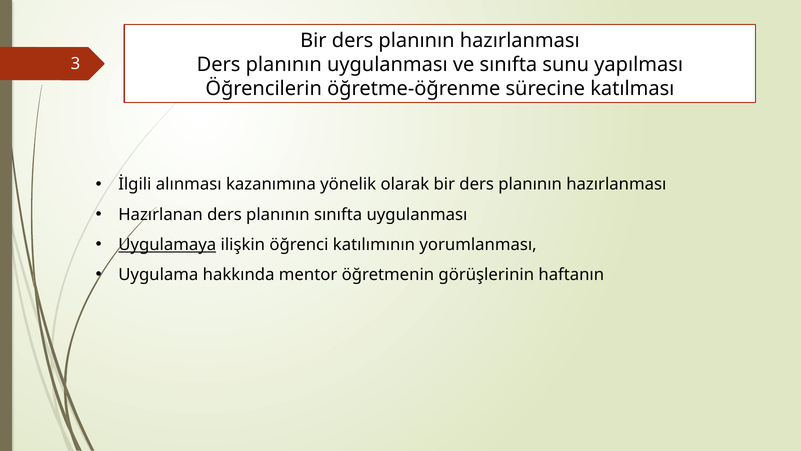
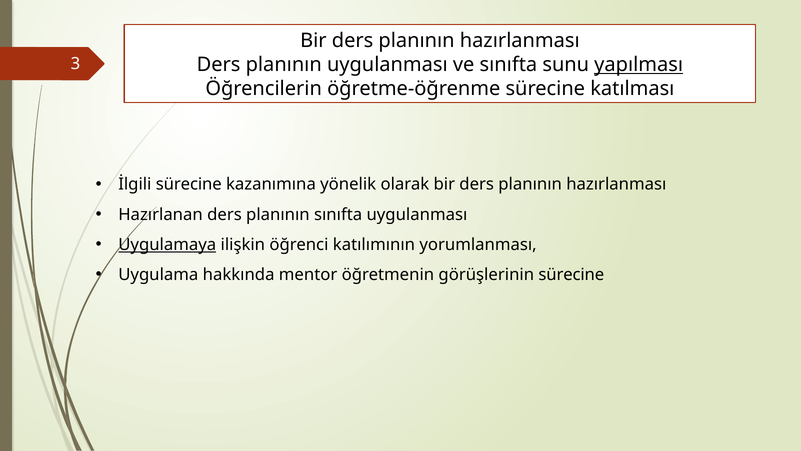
yapılması underline: none -> present
İlgili alınması: alınması -> sürecine
görüşlerinin haftanın: haftanın -> sürecine
